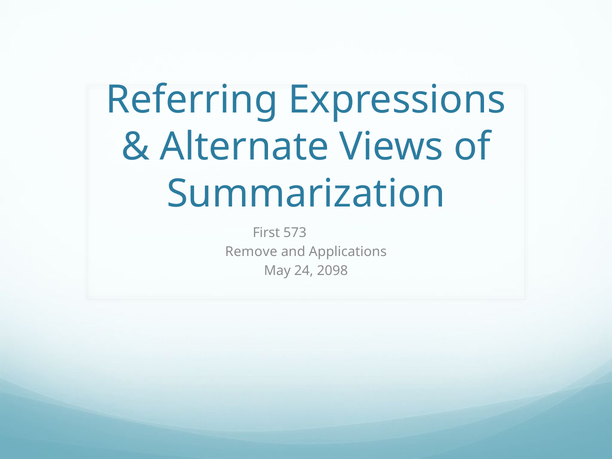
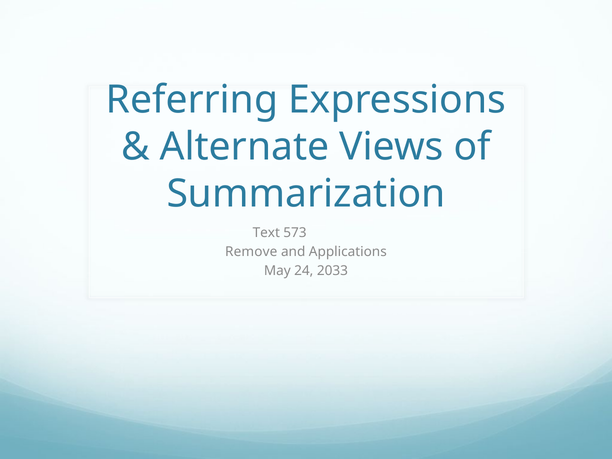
First: First -> Text
2098: 2098 -> 2033
